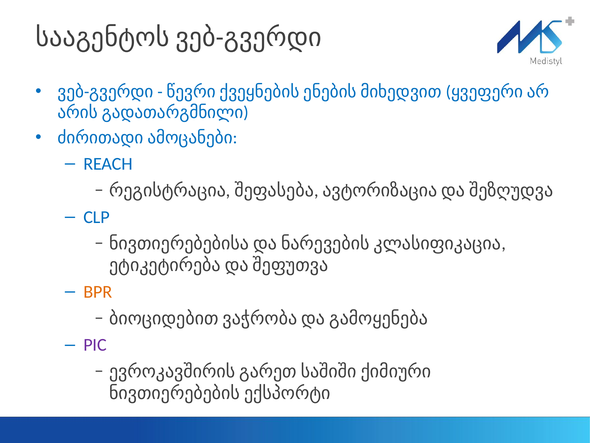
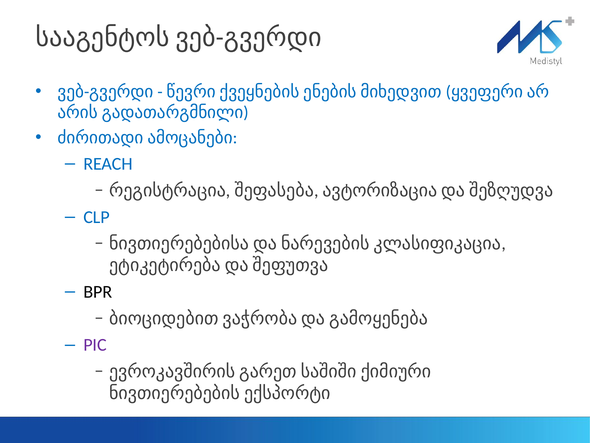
BPR colour: orange -> black
